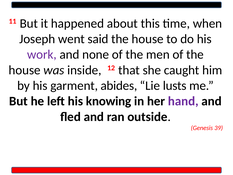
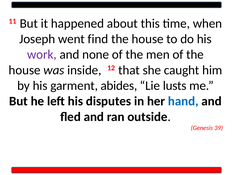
said: said -> find
knowing: knowing -> disputes
hand colour: purple -> blue
